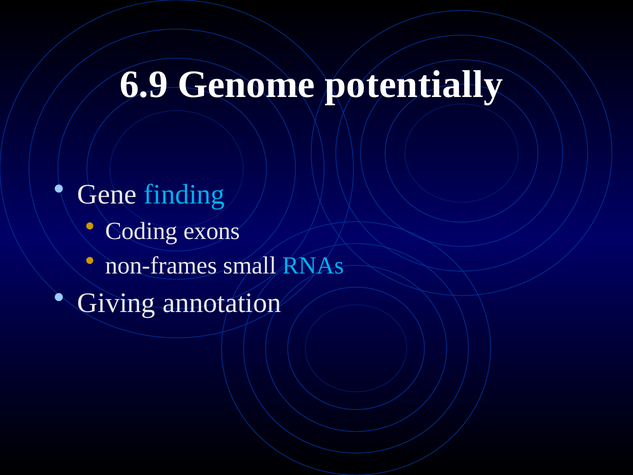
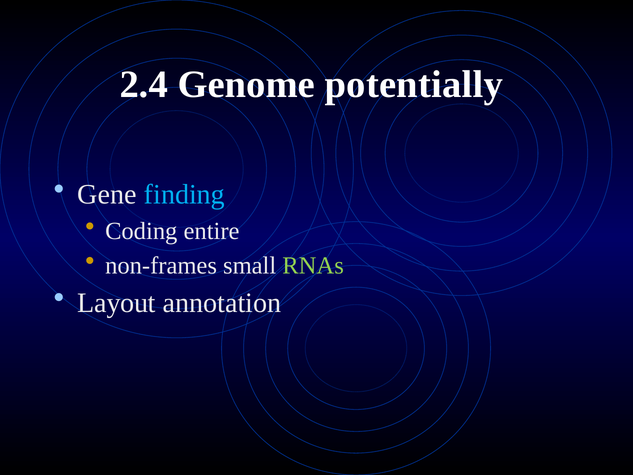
6.9: 6.9 -> 2.4
exons: exons -> entire
RNAs colour: light blue -> light green
Giving: Giving -> Layout
